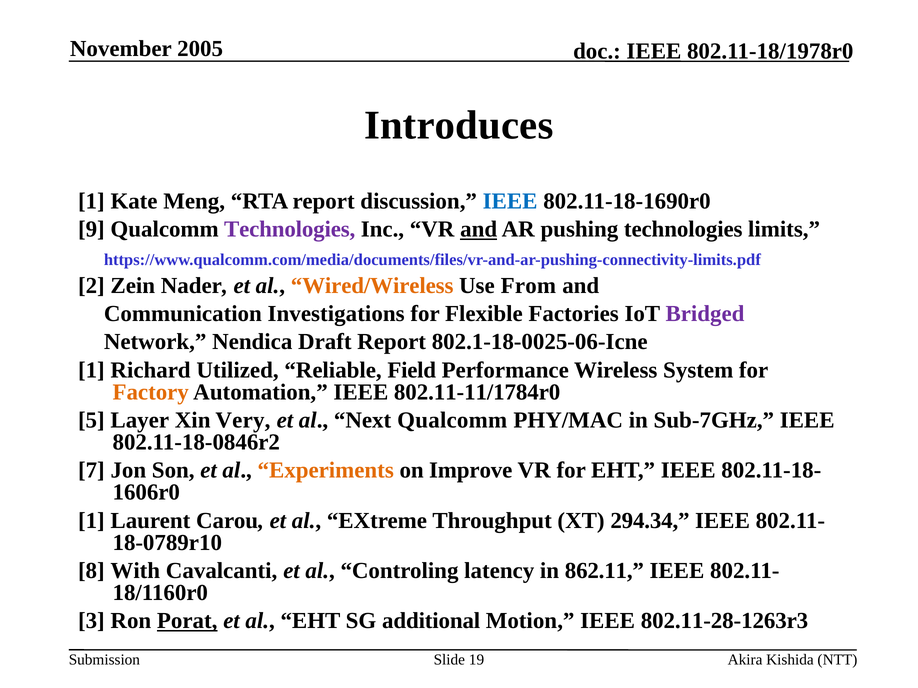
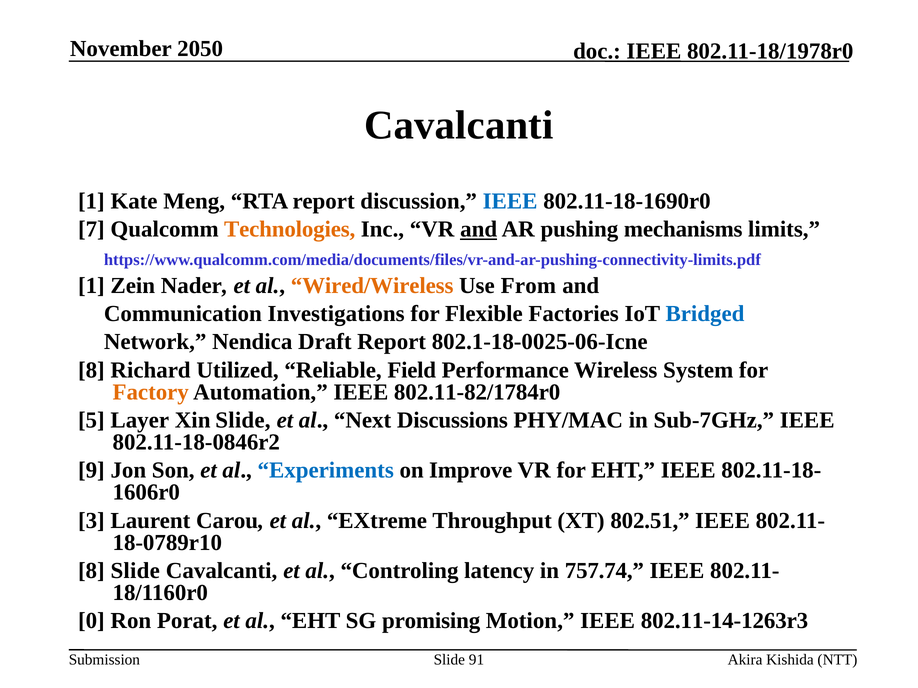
2005: 2005 -> 2050
Introduces at (459, 125): Introduces -> Cavalcanti
9: 9 -> 7
Technologies at (290, 229) colour: purple -> orange
pushing technologies: technologies -> mechanisms
2 at (91, 286): 2 -> 1
Bridged colour: purple -> blue
1 at (91, 370): 1 -> 8
802.11-11/1784r0: 802.11-11/1784r0 -> 802.11-82/1784r0
Xin Very: Very -> Slide
Next Qualcomm: Qualcomm -> Discussions
7: 7 -> 9
Experiments colour: orange -> blue
1 at (91, 521): 1 -> 3
294.34: 294.34 -> 802.51
8 With: With -> Slide
862.11: 862.11 -> 757.74
3: 3 -> 0
Porat underline: present -> none
additional: additional -> promising
802.11-28-1263r3: 802.11-28-1263r3 -> 802.11-14-1263r3
19: 19 -> 91
